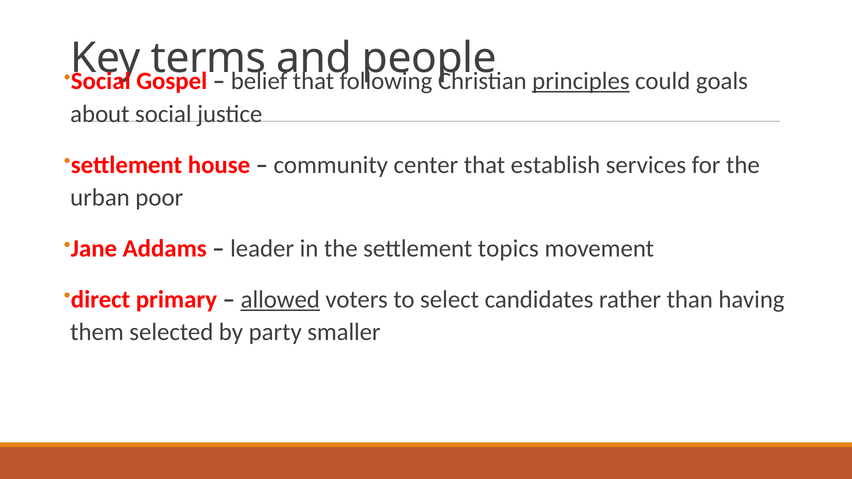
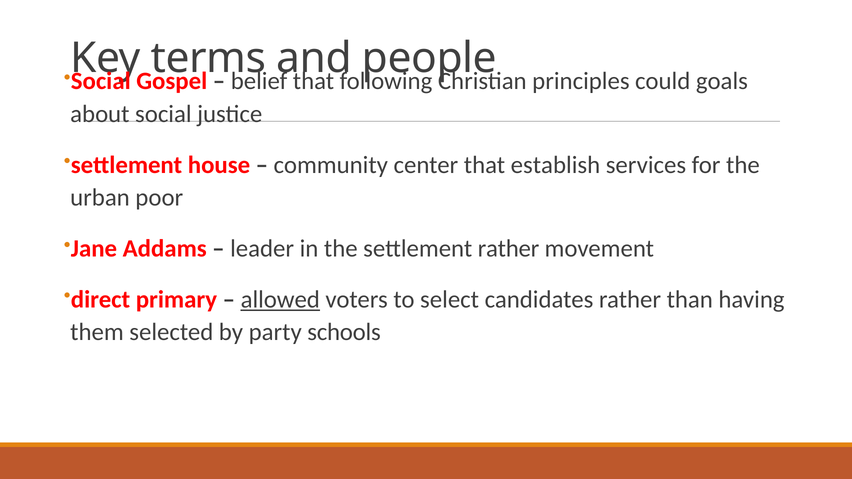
principles underline: present -> none
settlement topics: topics -> rather
smaller: smaller -> schools
